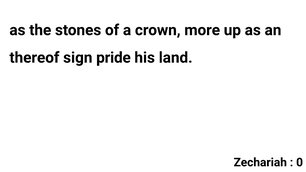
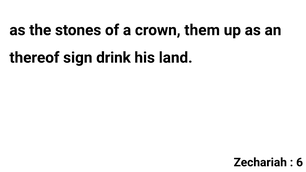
more: more -> them
pride: pride -> drink
0: 0 -> 6
